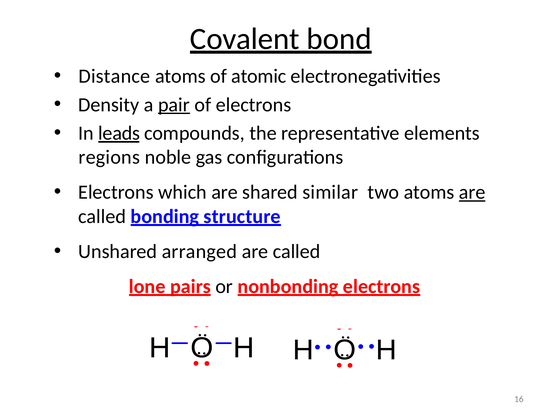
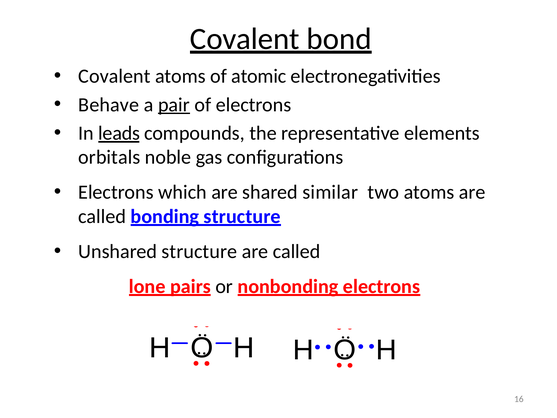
Distance at (114, 76): Distance -> Covalent
Density: Density -> Behave
regions: regions -> orbitals
are at (472, 192) underline: present -> none
Unshared arranged: arranged -> structure
